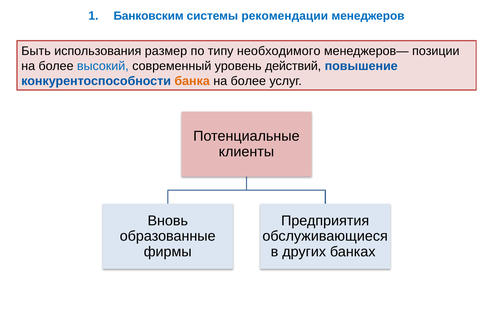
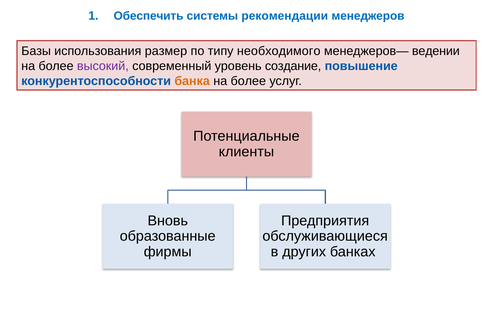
Банковским: Банковским -> Обеспечить
Быть: Быть -> Базы
позиции: позиции -> ведении
высокий colour: blue -> purple
действий: действий -> создание
